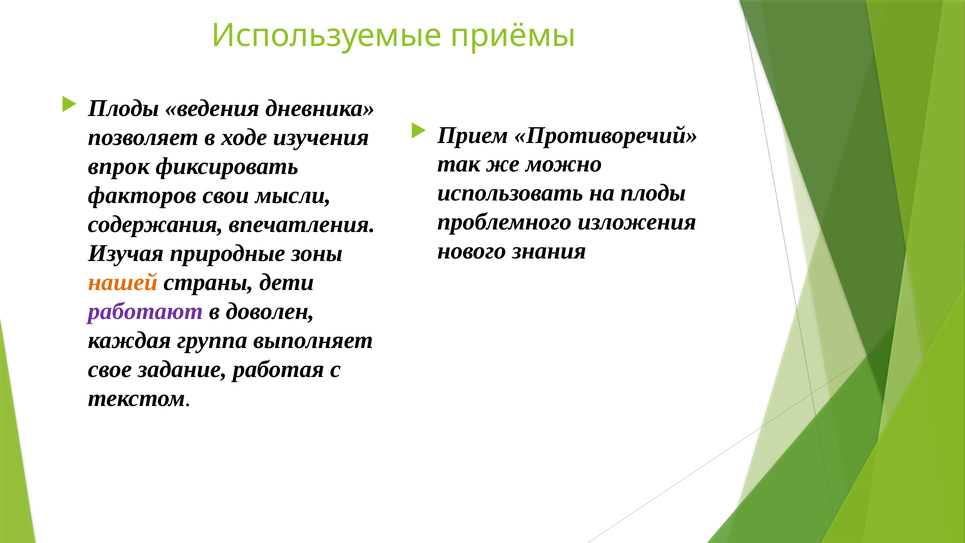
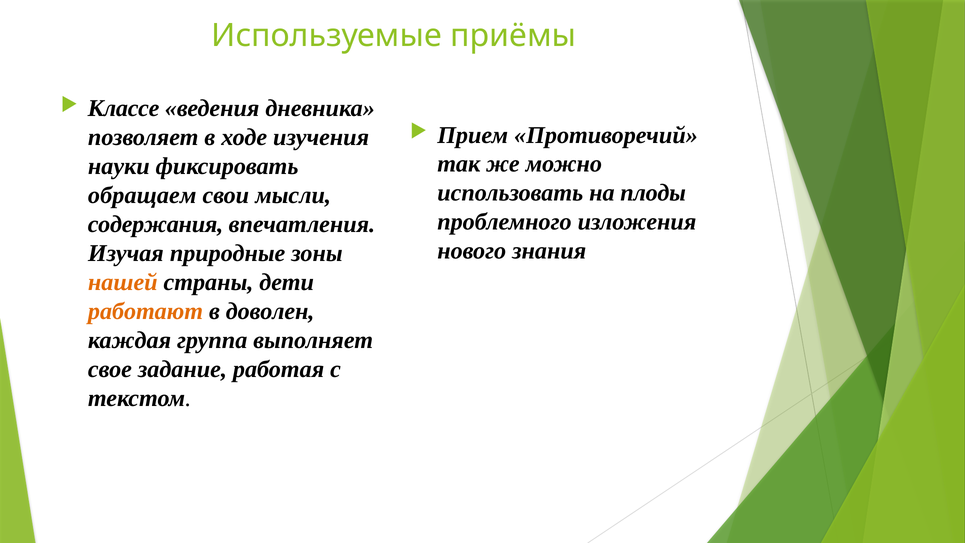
Плоды at (124, 108): Плоды -> Классе
впрок: впрок -> науки
факторов: факторов -> обращаем
работают colour: purple -> orange
